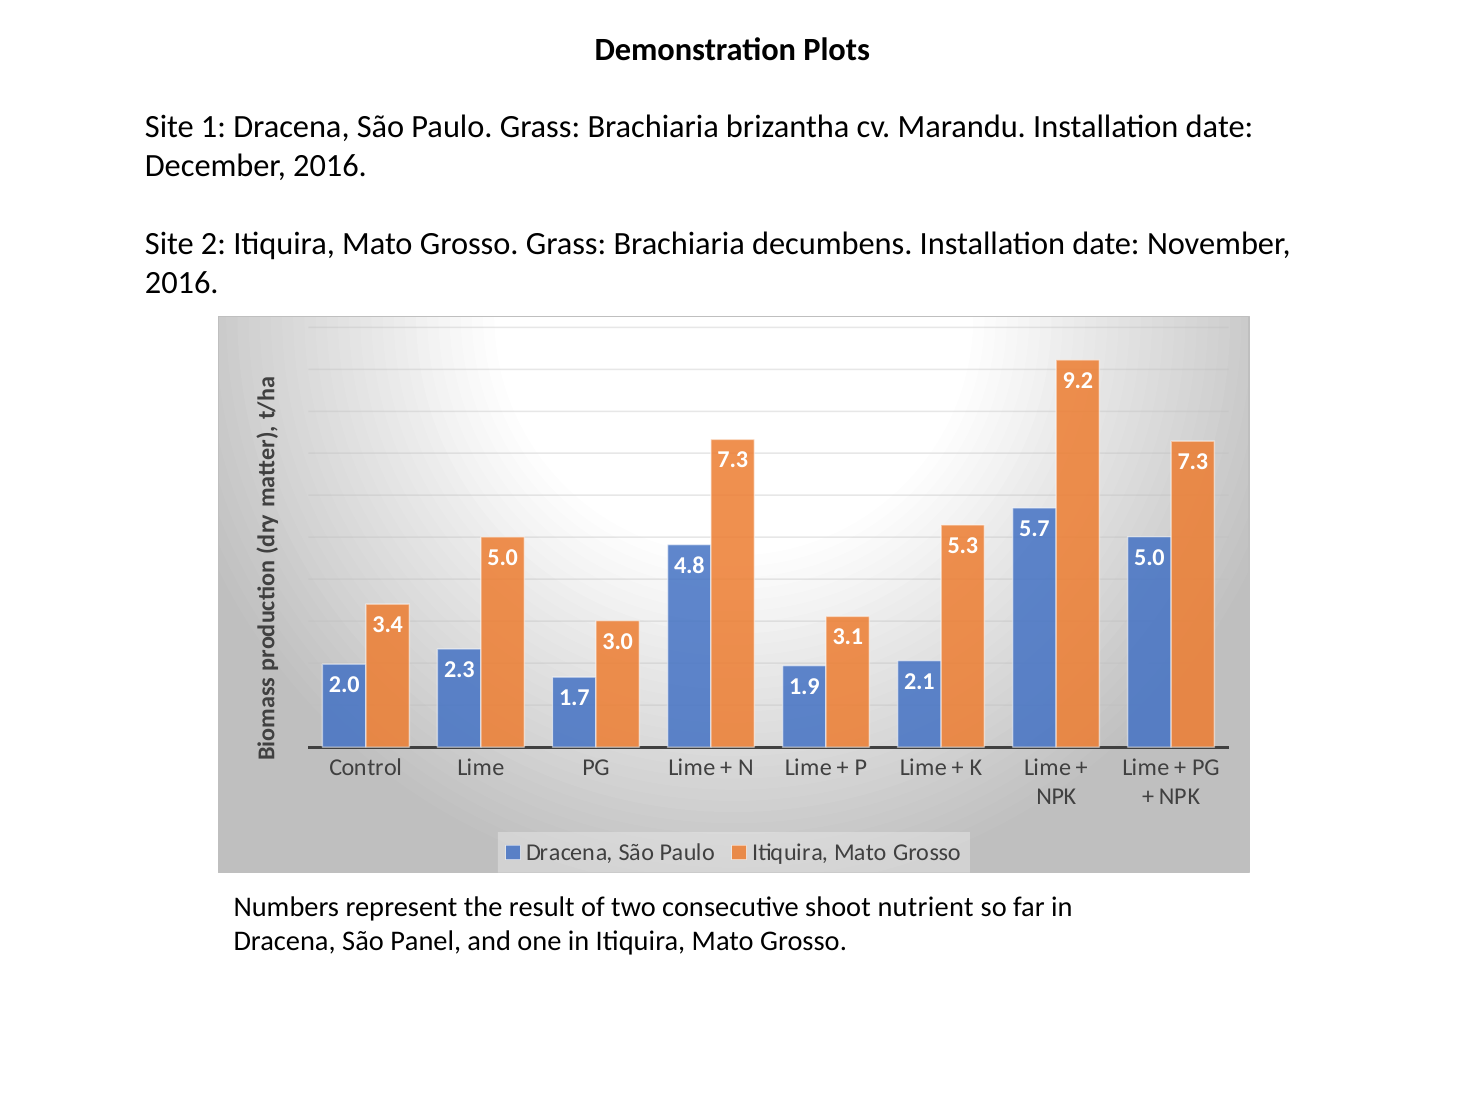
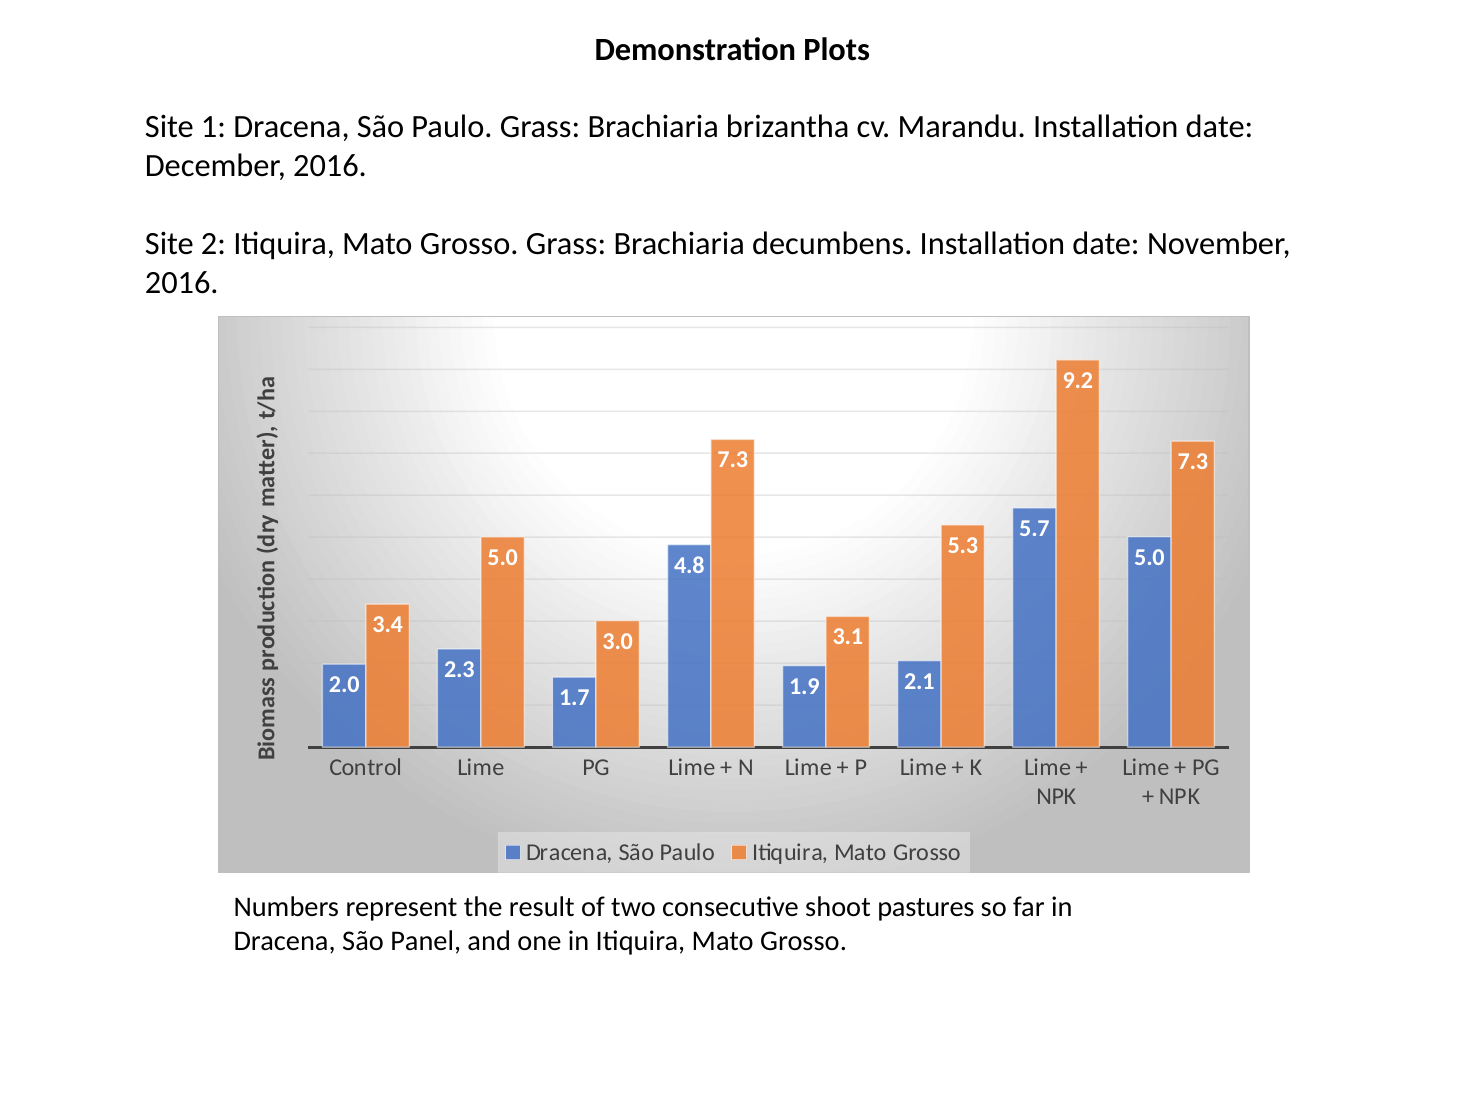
nutrient: nutrient -> pastures
